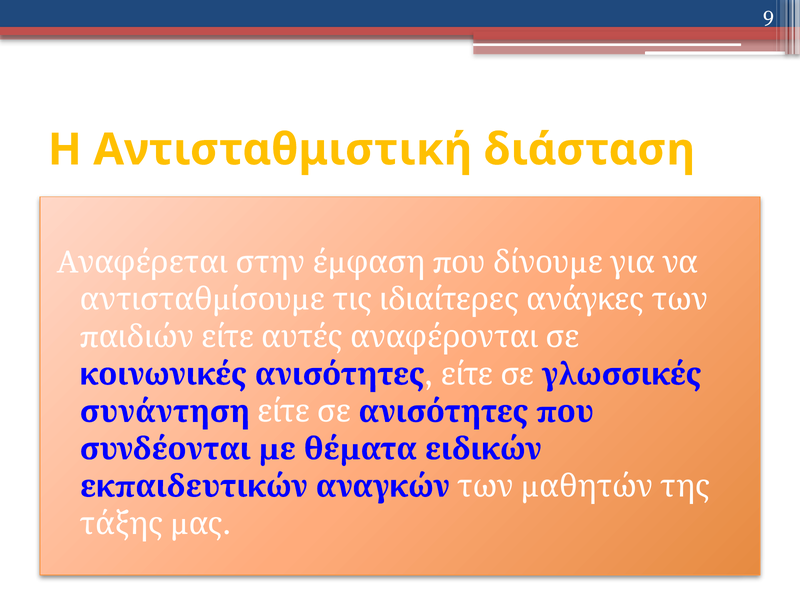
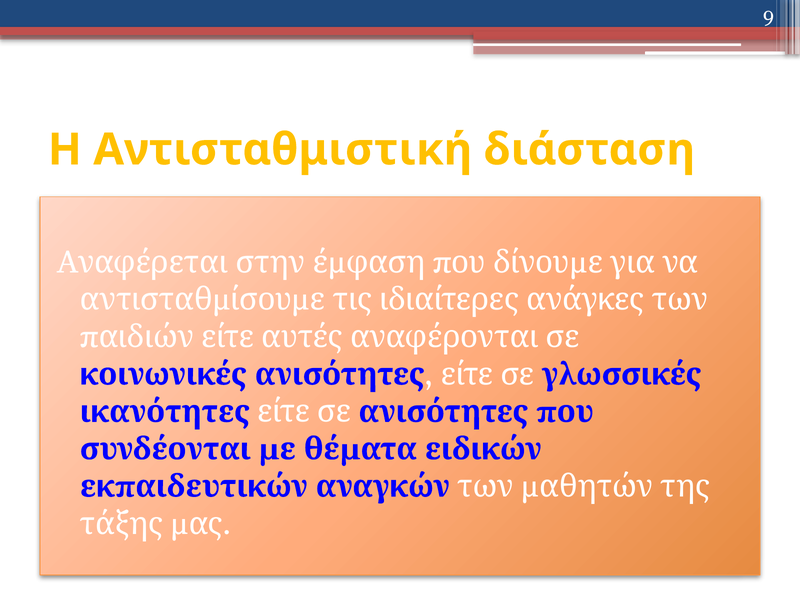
συνάντηση: συνάντηση -> ικανότητες
